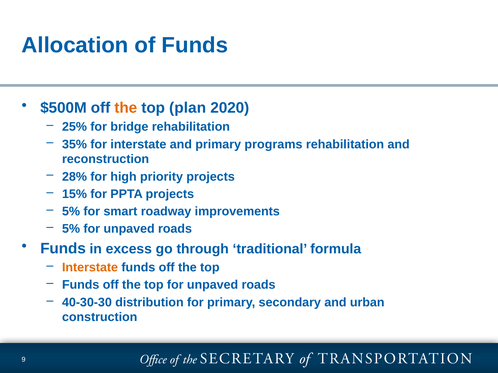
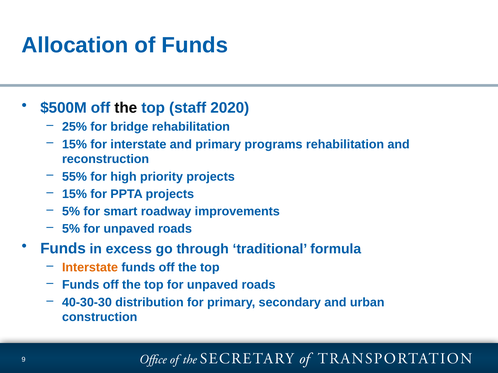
the at (126, 108) colour: orange -> black
plan: plan -> staff
35% at (74, 144): 35% -> 15%
28%: 28% -> 55%
